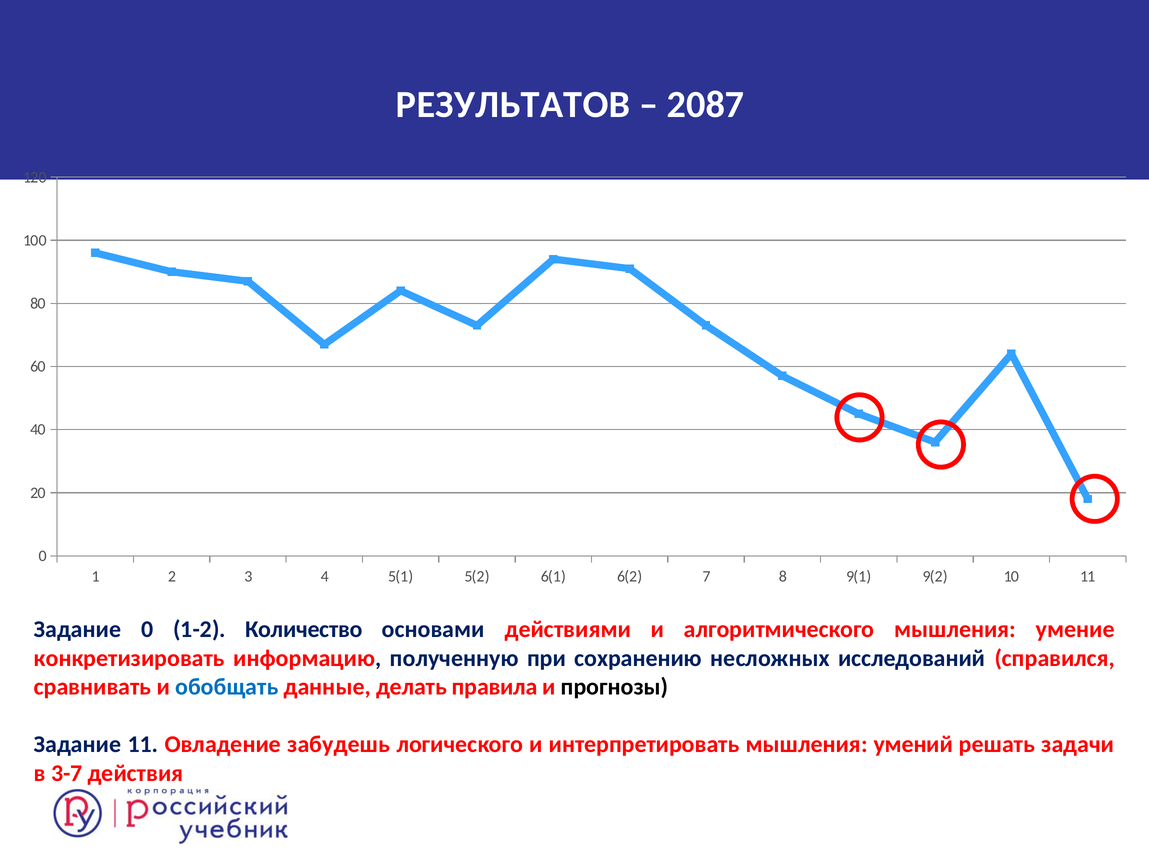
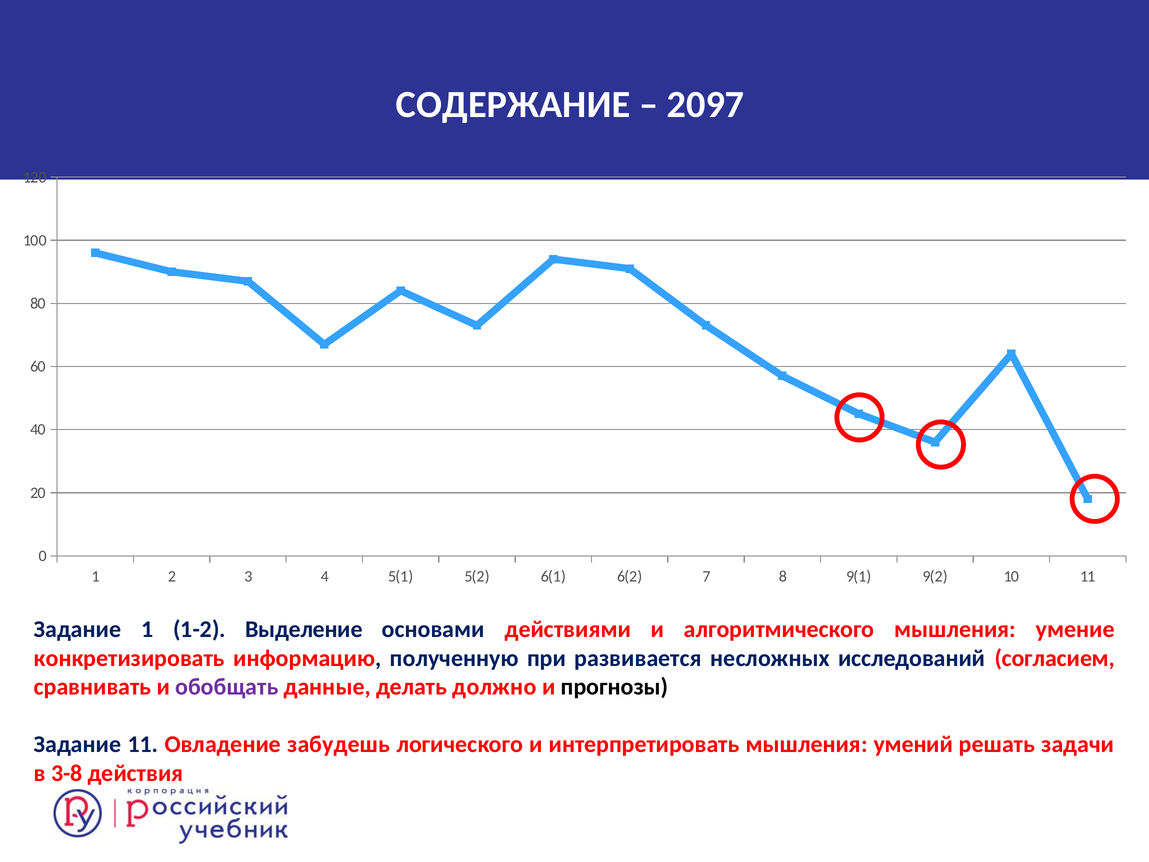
РЕЗУЛЬТАТОВ: РЕЗУЛЬТАТОВ -> СОДЕРЖАНИЕ
2087: 2087 -> 2097
Задание 0: 0 -> 1
Количество: Количество -> Выделение
сохранению: сохранению -> развивается
справился: справился -> согласием
обобщать colour: blue -> purple
правила: правила -> должно
3-7: 3-7 -> 3-8
